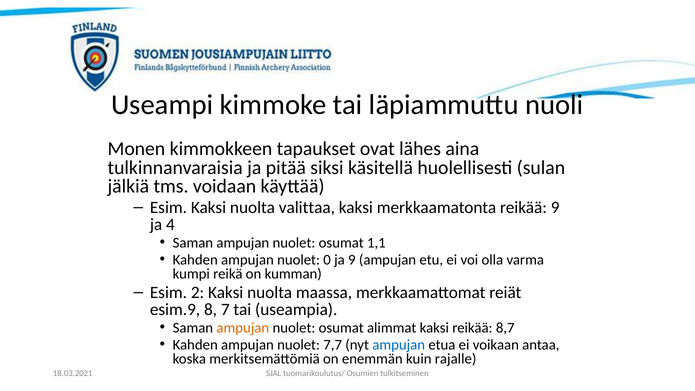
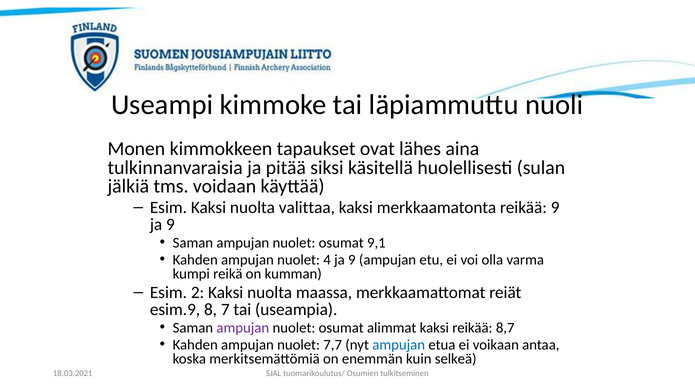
4 at (170, 224): 4 -> 9
1,1: 1,1 -> 9,1
0: 0 -> 4
ampujan at (243, 328) colour: orange -> purple
rajalle: rajalle -> selkeä
